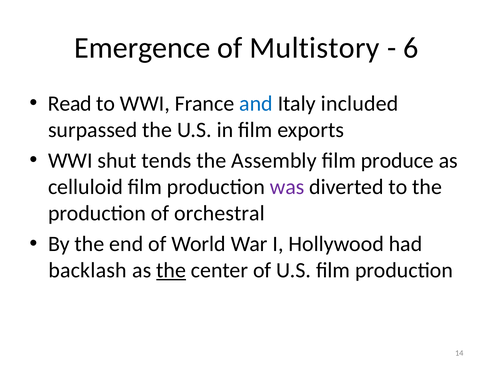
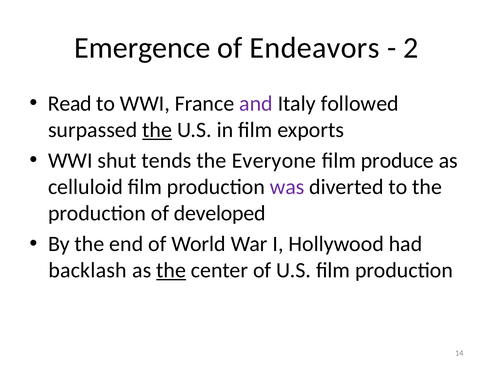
Multistory: Multistory -> Endeavors
6: 6 -> 2
and colour: blue -> purple
included: included -> followed
the at (157, 130) underline: none -> present
Assembly: Assembly -> Everyone
orchestral: orchestral -> developed
